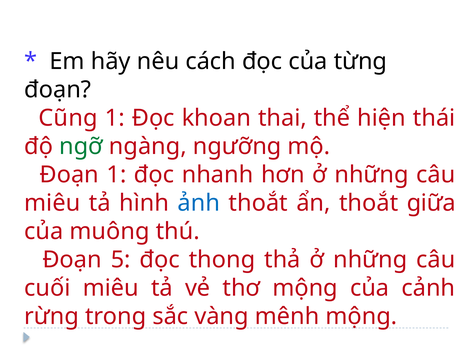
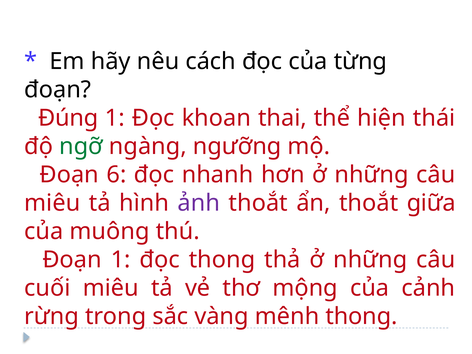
Cũng: Cũng -> Đúng
Đoạn 1: 1 -> 6
ảnh colour: blue -> purple
Đoạn 5: 5 -> 1
mênh mộng: mộng -> thong
